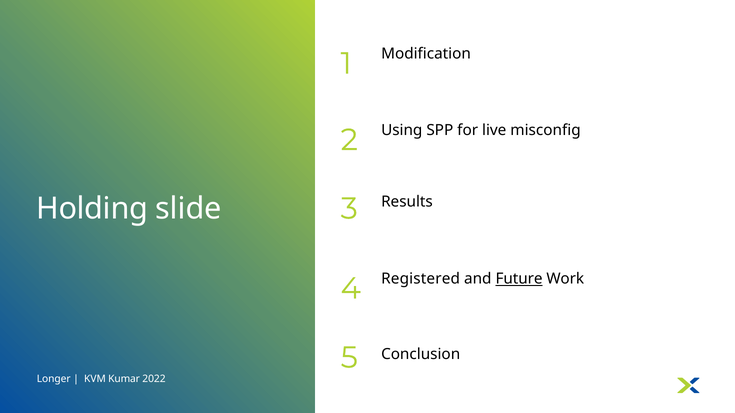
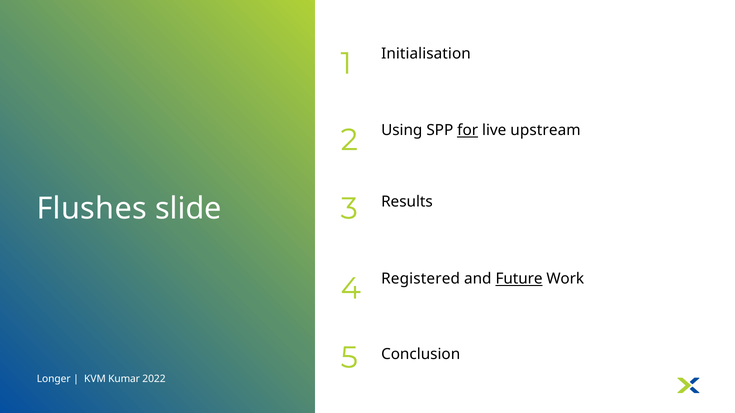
Modification: Modification -> Initialisation
for underline: none -> present
misconfig: misconfig -> upstream
Holding: Holding -> Flushes
